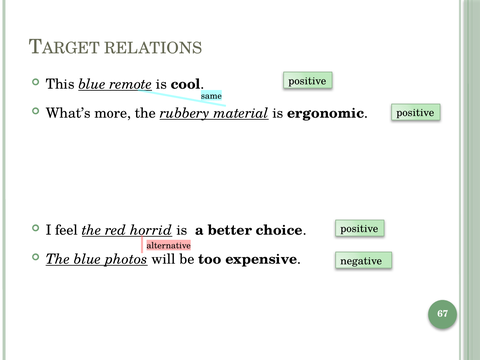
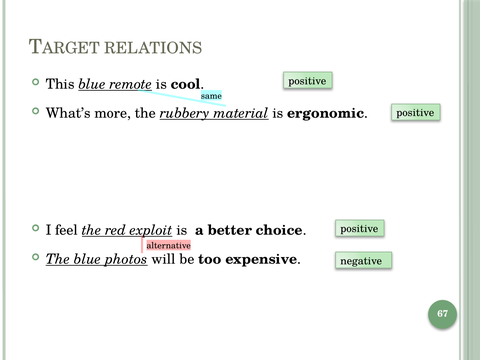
horrid: horrid -> exploit
